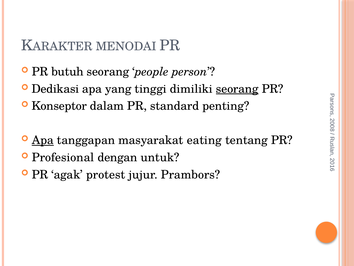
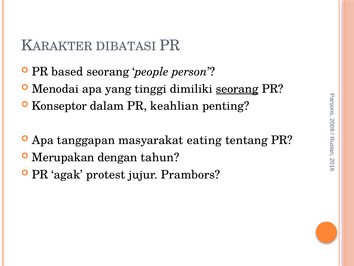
MENODAI: MENODAI -> DIBATASI
butuh: butuh -> based
Dedikasi: Dedikasi -> Menodai
standard: standard -> keahlian
Apa at (43, 140) underline: present -> none
Profesional: Profesional -> Merupakan
untuk: untuk -> tahun
